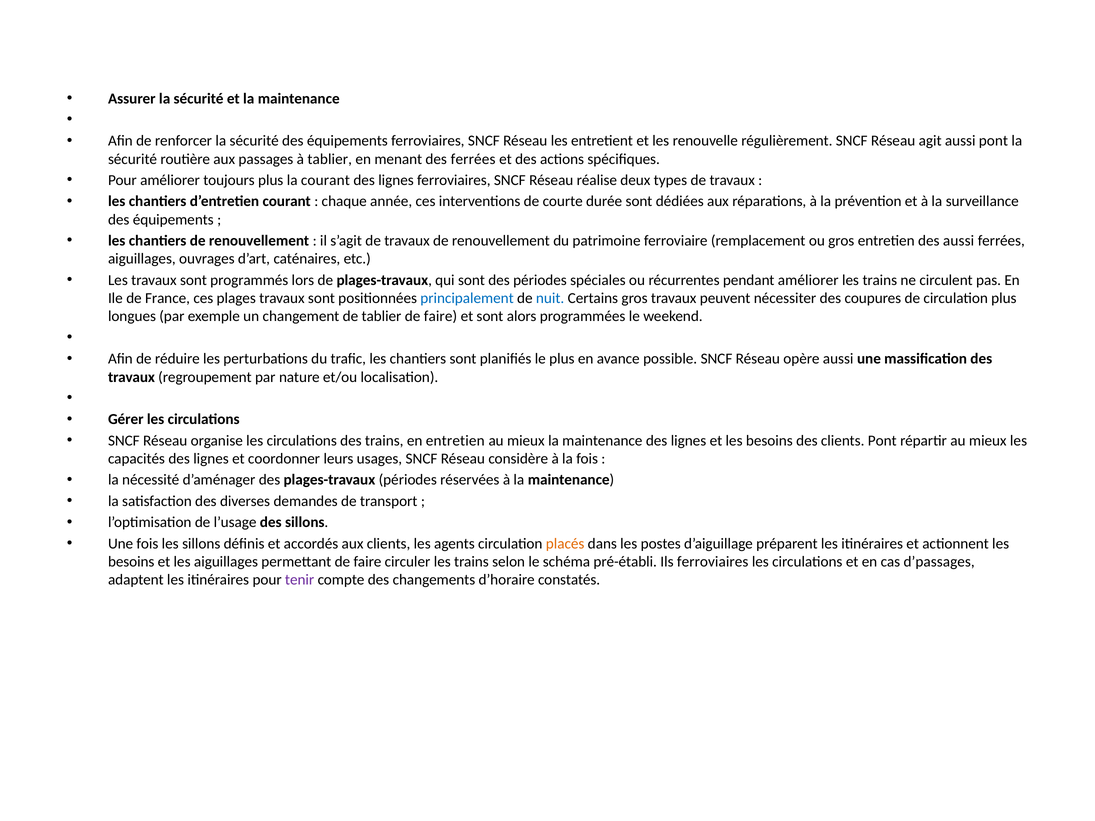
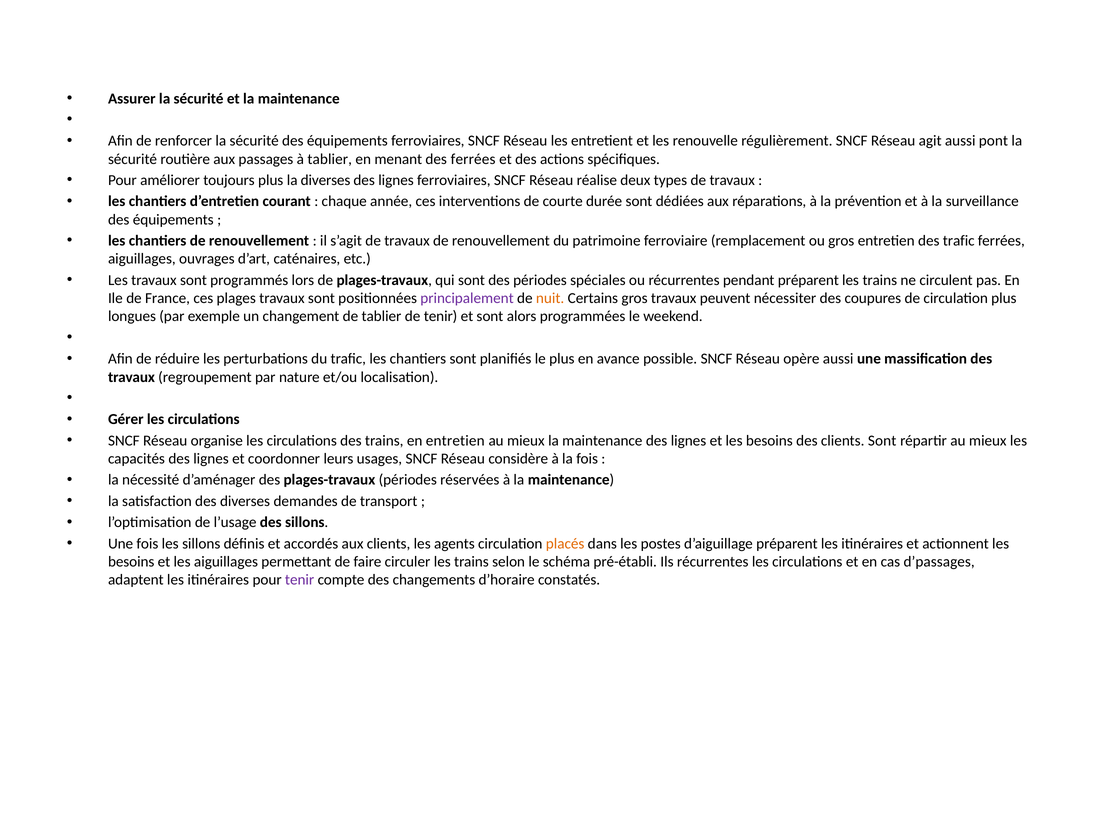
la courant: courant -> diverses
des aussi: aussi -> trafic
pendant améliorer: améliorer -> préparent
principalement colour: blue -> purple
nuit colour: blue -> orange
tablier de faire: faire -> tenir
clients Pont: Pont -> Sont
Ils ferroviaires: ferroviaires -> récurrentes
